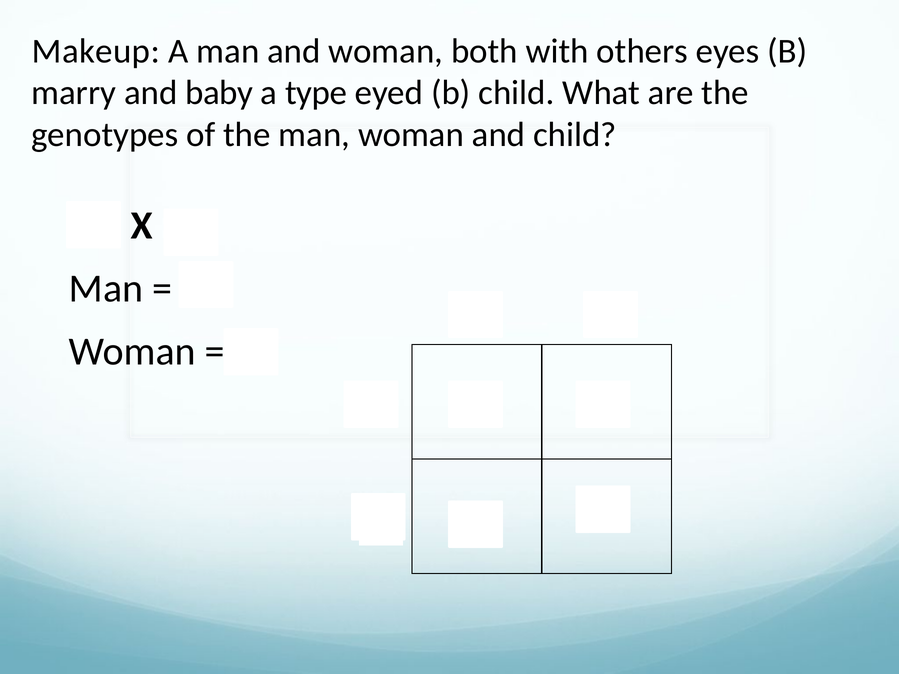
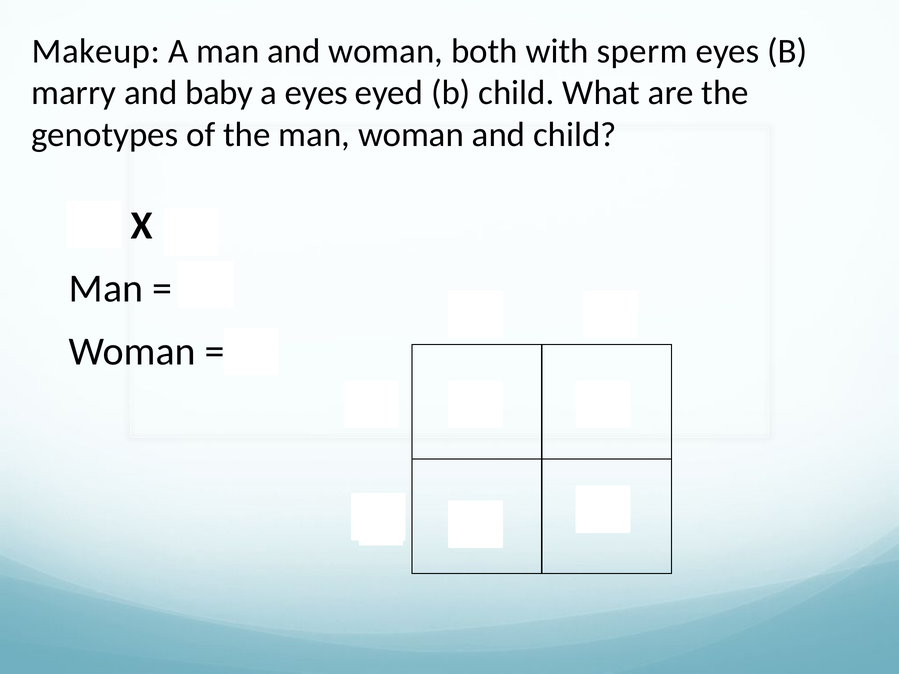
others: others -> sperm
a type: type -> eyes
